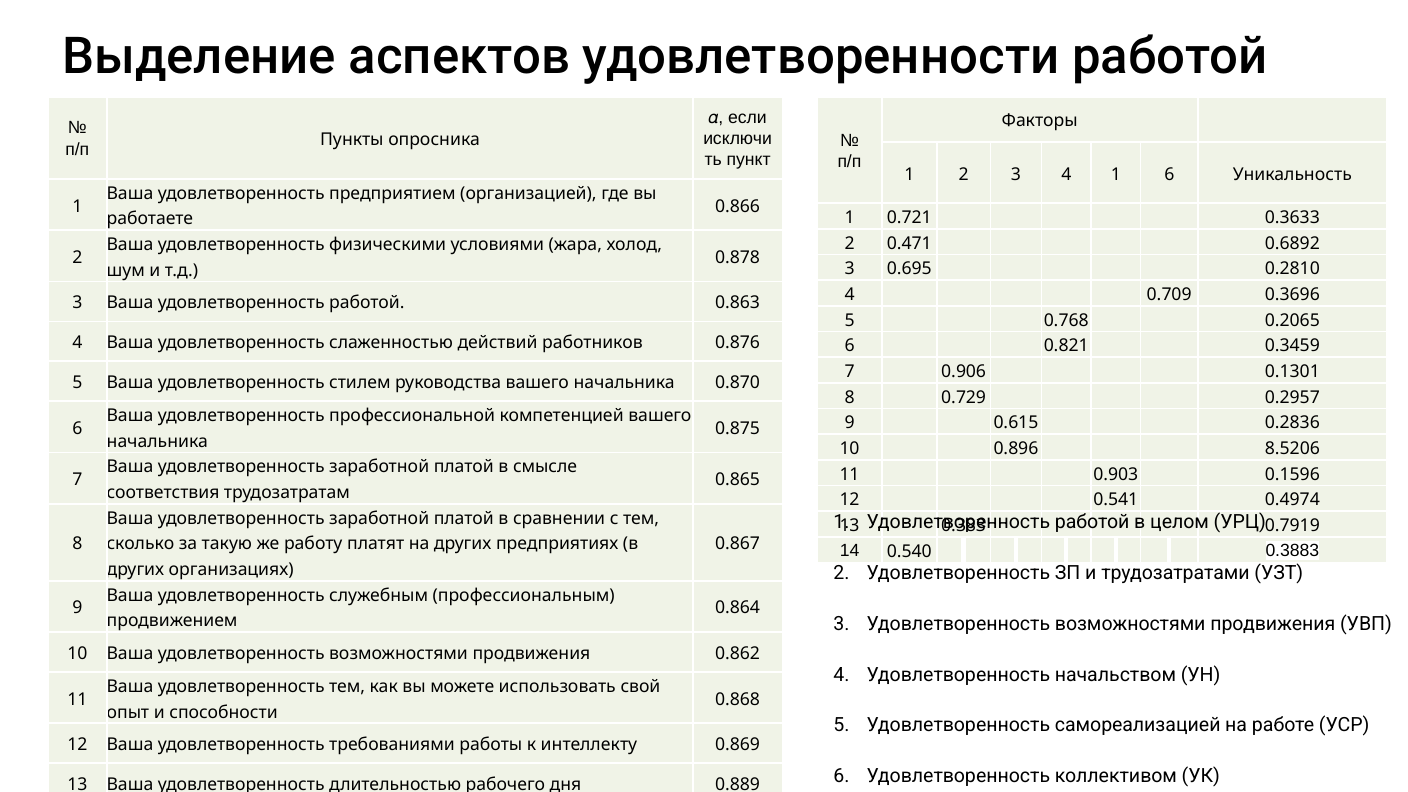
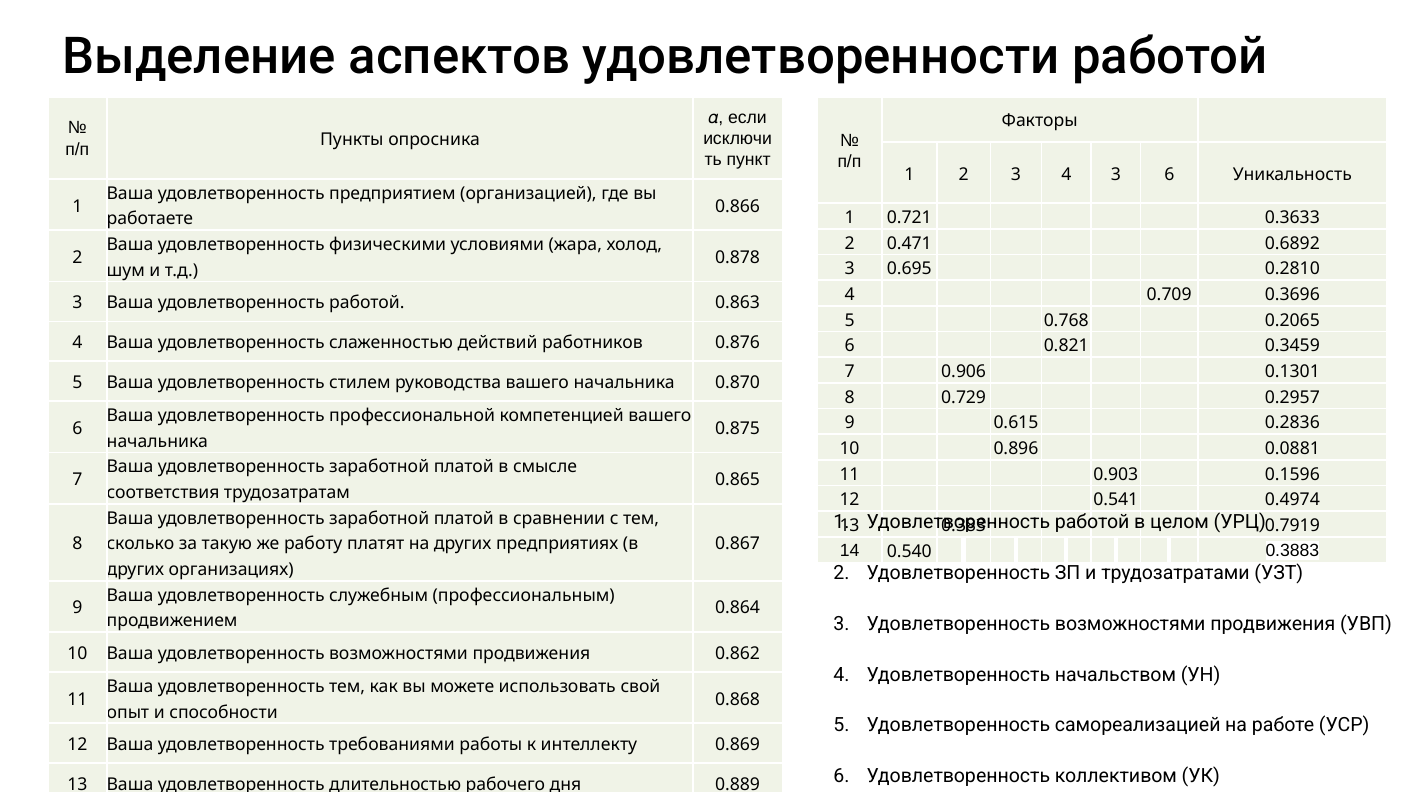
4 1: 1 -> 3
8.5206: 8.5206 -> 0.0881
